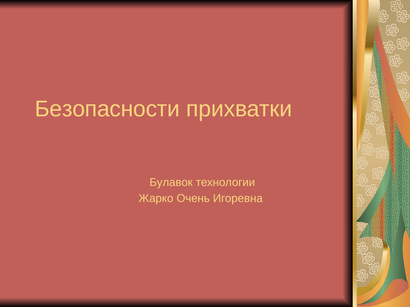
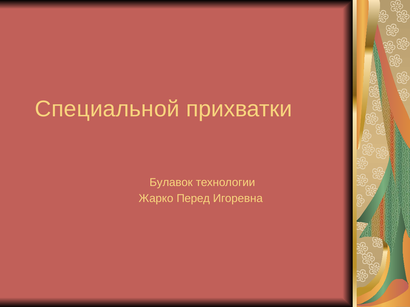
Безопасности: Безопасности -> Специальной
Очень: Очень -> Перед
